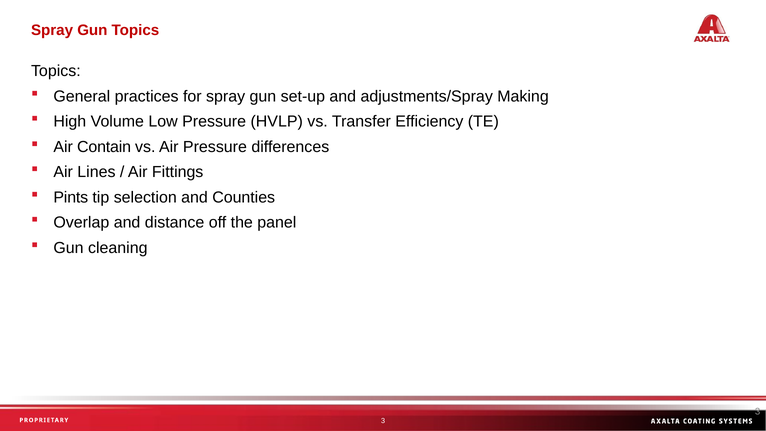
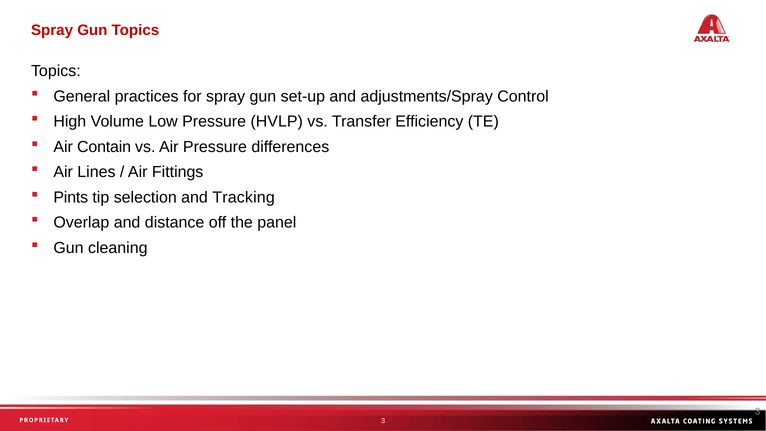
Making: Making -> Control
Counties: Counties -> Tracking
